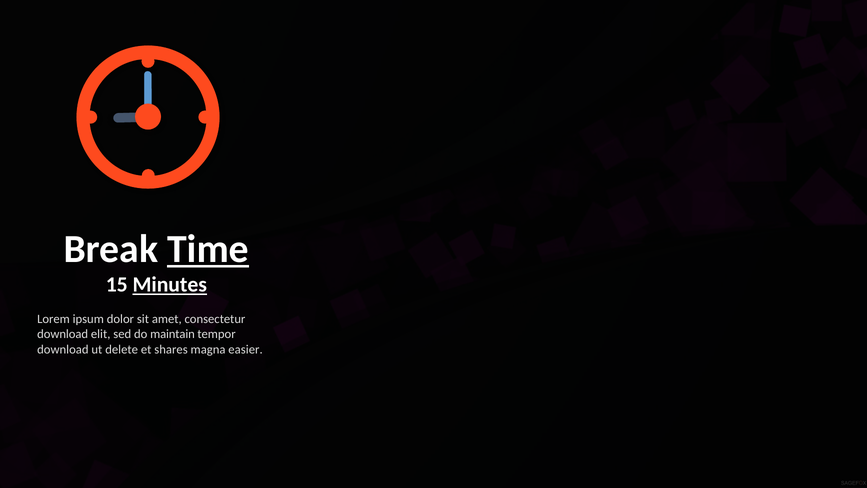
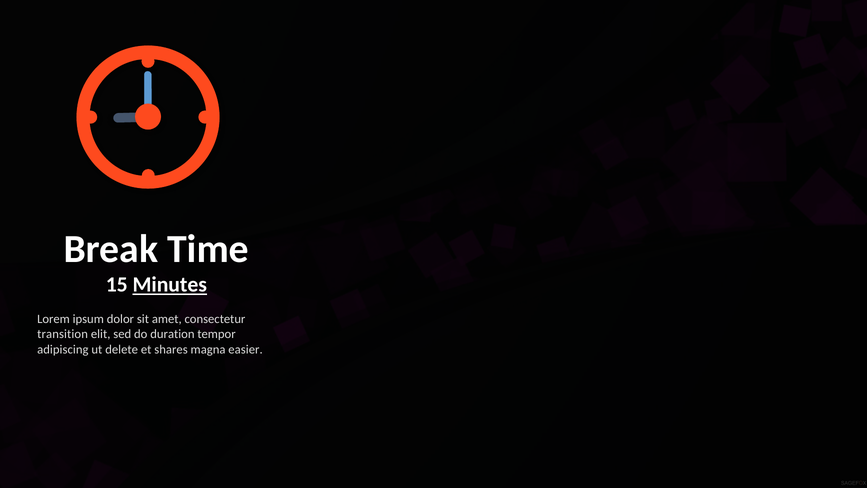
Time underline: present -> none
download at (63, 334): download -> transition
maintain: maintain -> duration
download at (63, 349): download -> adipiscing
